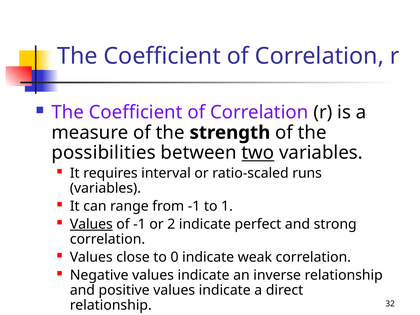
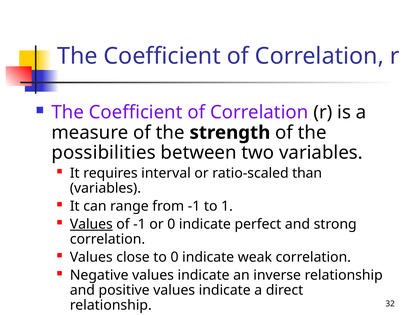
two underline: present -> none
runs: runs -> than
or 2: 2 -> 0
